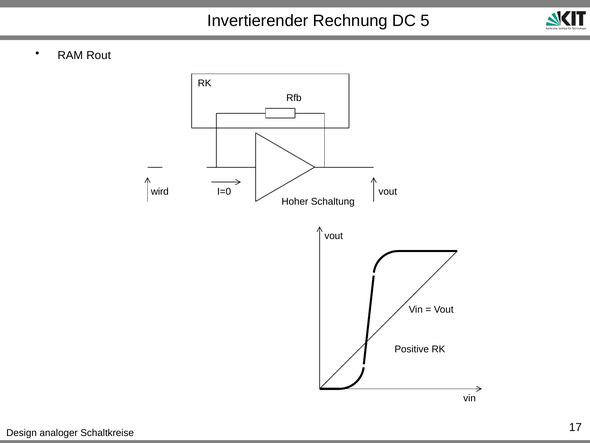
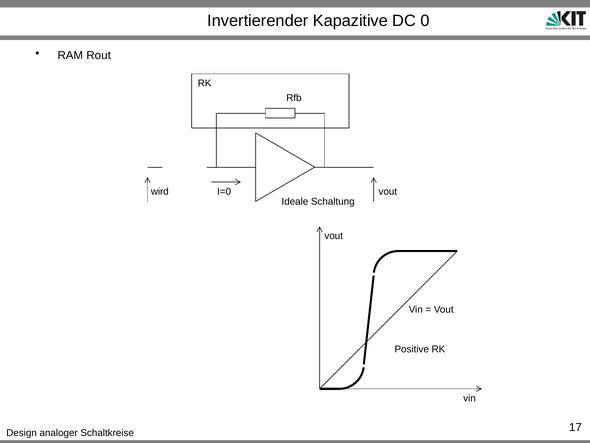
Rechnung: Rechnung -> Kapazitive
5: 5 -> 0
Hoher: Hoher -> Ideale
